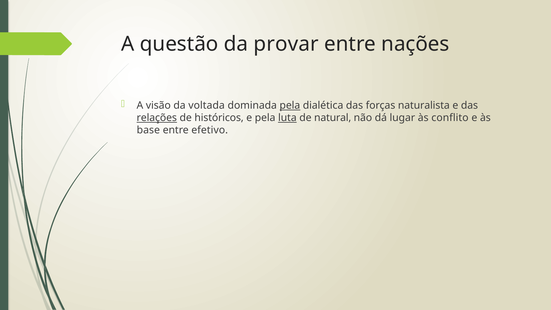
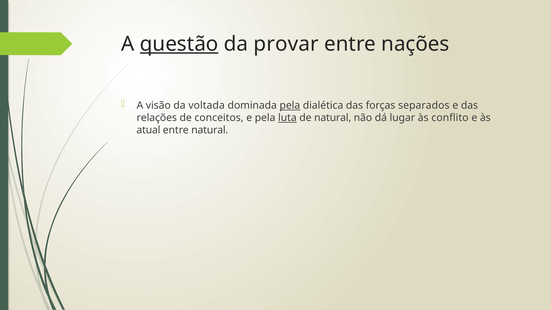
questão underline: none -> present
naturalista: naturalista -> separados
relações underline: present -> none
históricos: históricos -> conceitos
base: base -> atual
entre efetivo: efetivo -> natural
